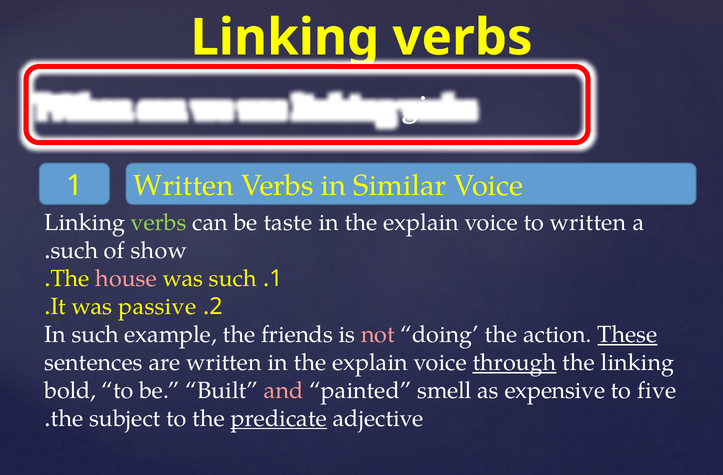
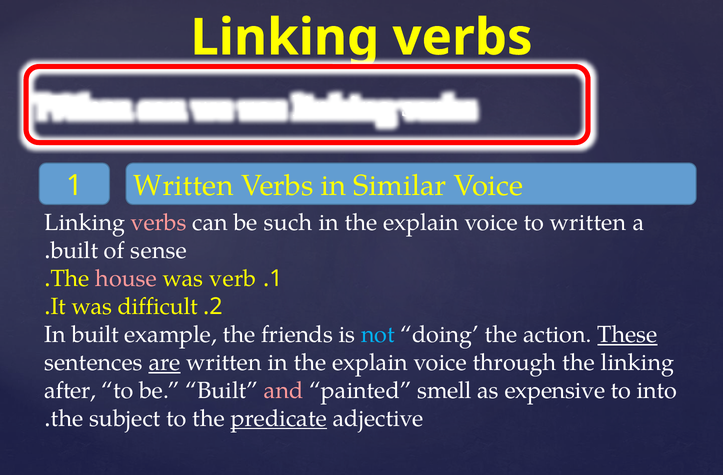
linking gives: gives -> sense
verbs at (159, 223) colour: light green -> pink
taste: taste -> such
such at (74, 251): such -> built
of show: show -> sense
was such: such -> verb
passive: passive -> difficult
In such: such -> built
not colour: pink -> light blue
are underline: none -> present
through underline: present -> none
bold: bold -> after
five: five -> into
